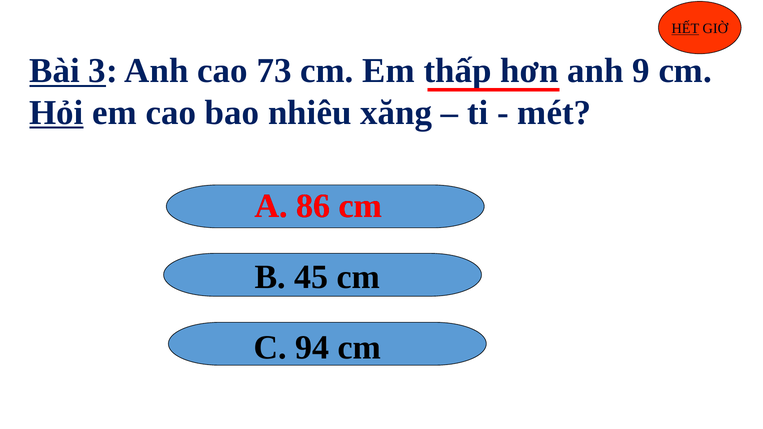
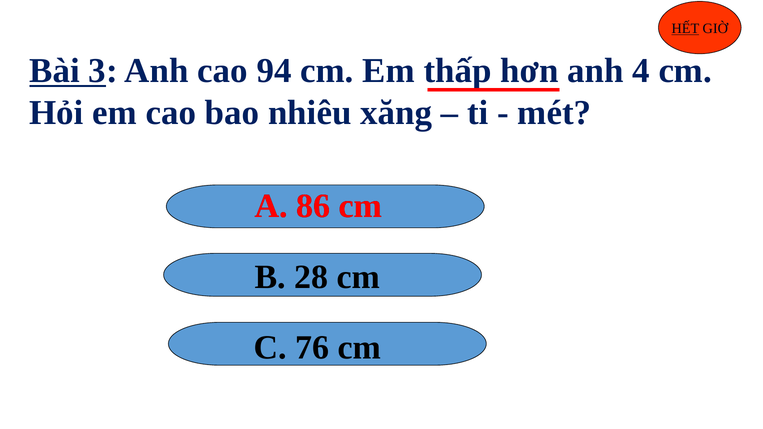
73: 73 -> 94
9: 9 -> 4
Hỏi underline: present -> none
45: 45 -> 28
94: 94 -> 76
